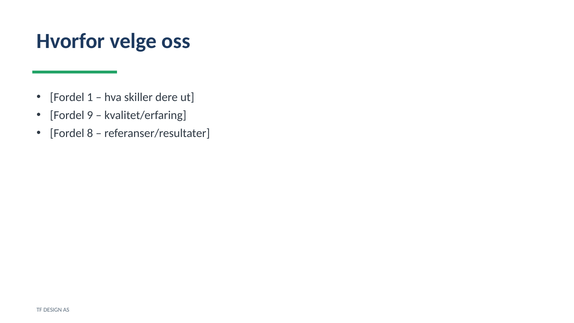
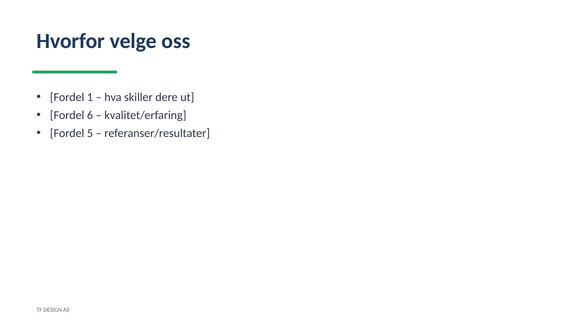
9: 9 -> 6
8: 8 -> 5
